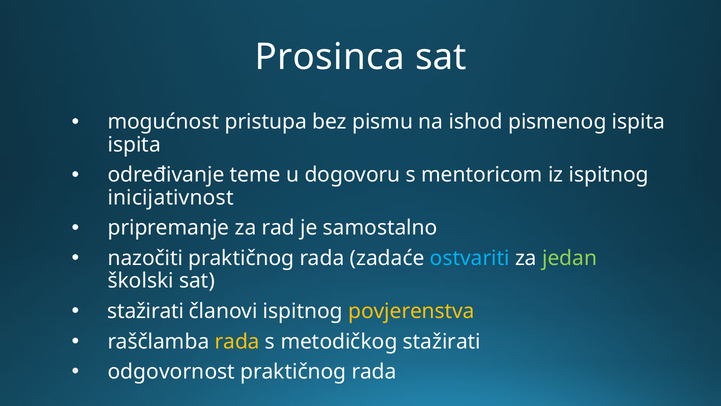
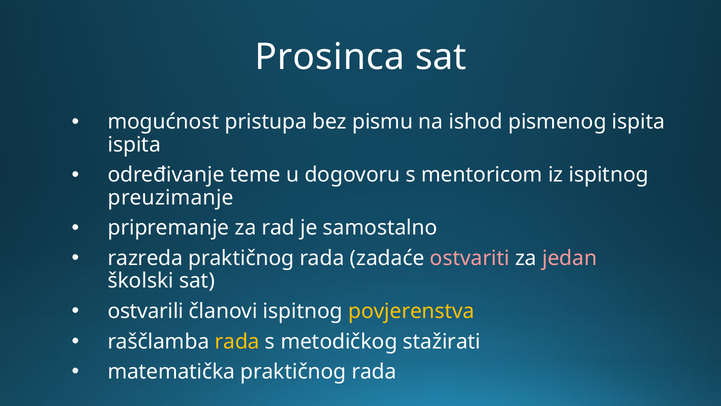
inicijativnost: inicijativnost -> preuzimanje
nazočiti: nazočiti -> razreda
ostvariti colour: light blue -> pink
jedan colour: light green -> pink
stažirati at (146, 311): stažirati -> ostvarili
odgovornost: odgovornost -> matematička
